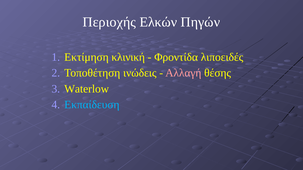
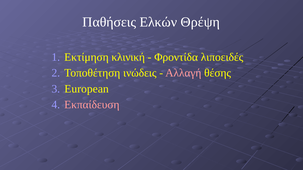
Περιοχής: Περιοχής -> Παθήσεις
Πηγών: Πηγών -> Θρέψη
Waterlow: Waterlow -> European
Εκπαίδευση colour: light blue -> pink
